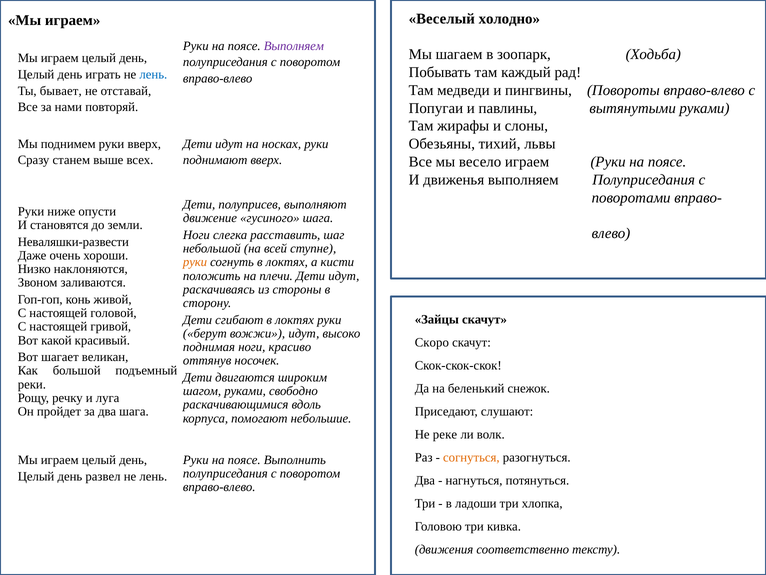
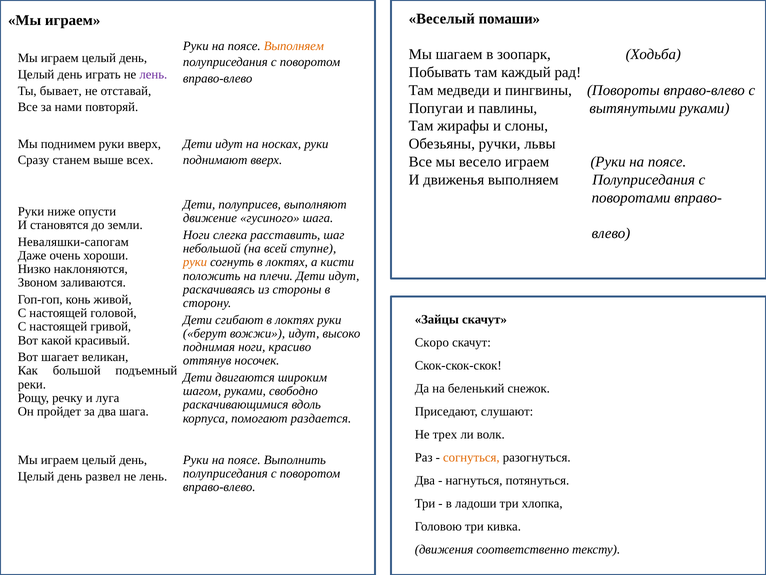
холодно: холодно -> помаши
Выполняем at (294, 46) colour: purple -> orange
лень at (153, 75) colour: blue -> purple
тихий: тихий -> ручки
Неваляшки-развести: Неваляшки-развести -> Неваляшки-сапогам
небольшие: небольшие -> раздается
реке: реке -> трех
